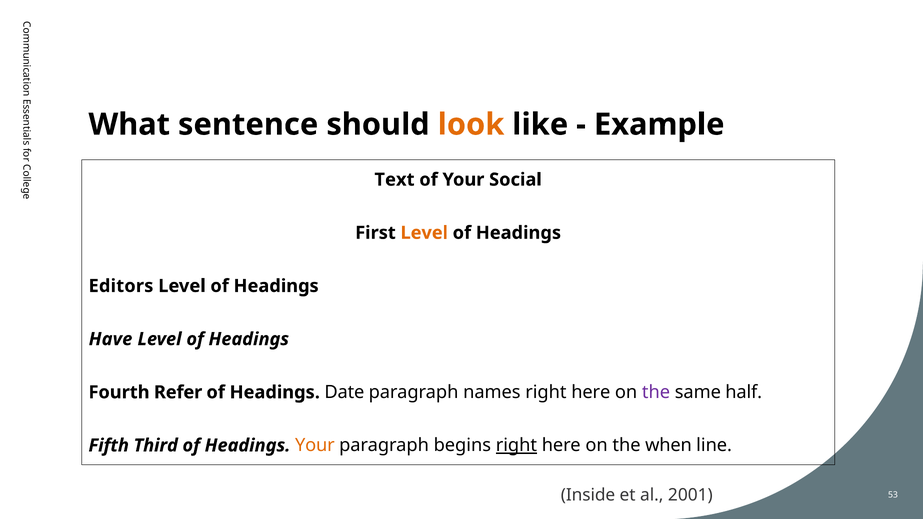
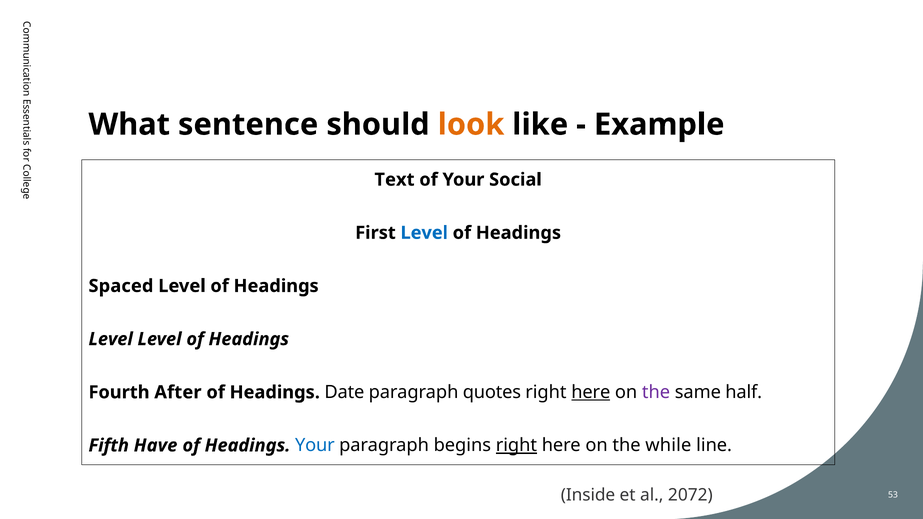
Level at (424, 233) colour: orange -> blue
Editors: Editors -> Spaced
Have at (111, 339): Have -> Level
Refer: Refer -> After
names: names -> quotes
here at (591, 392) underline: none -> present
Third: Third -> Have
Your at (315, 446) colour: orange -> blue
when: when -> while
2001: 2001 -> 2072
